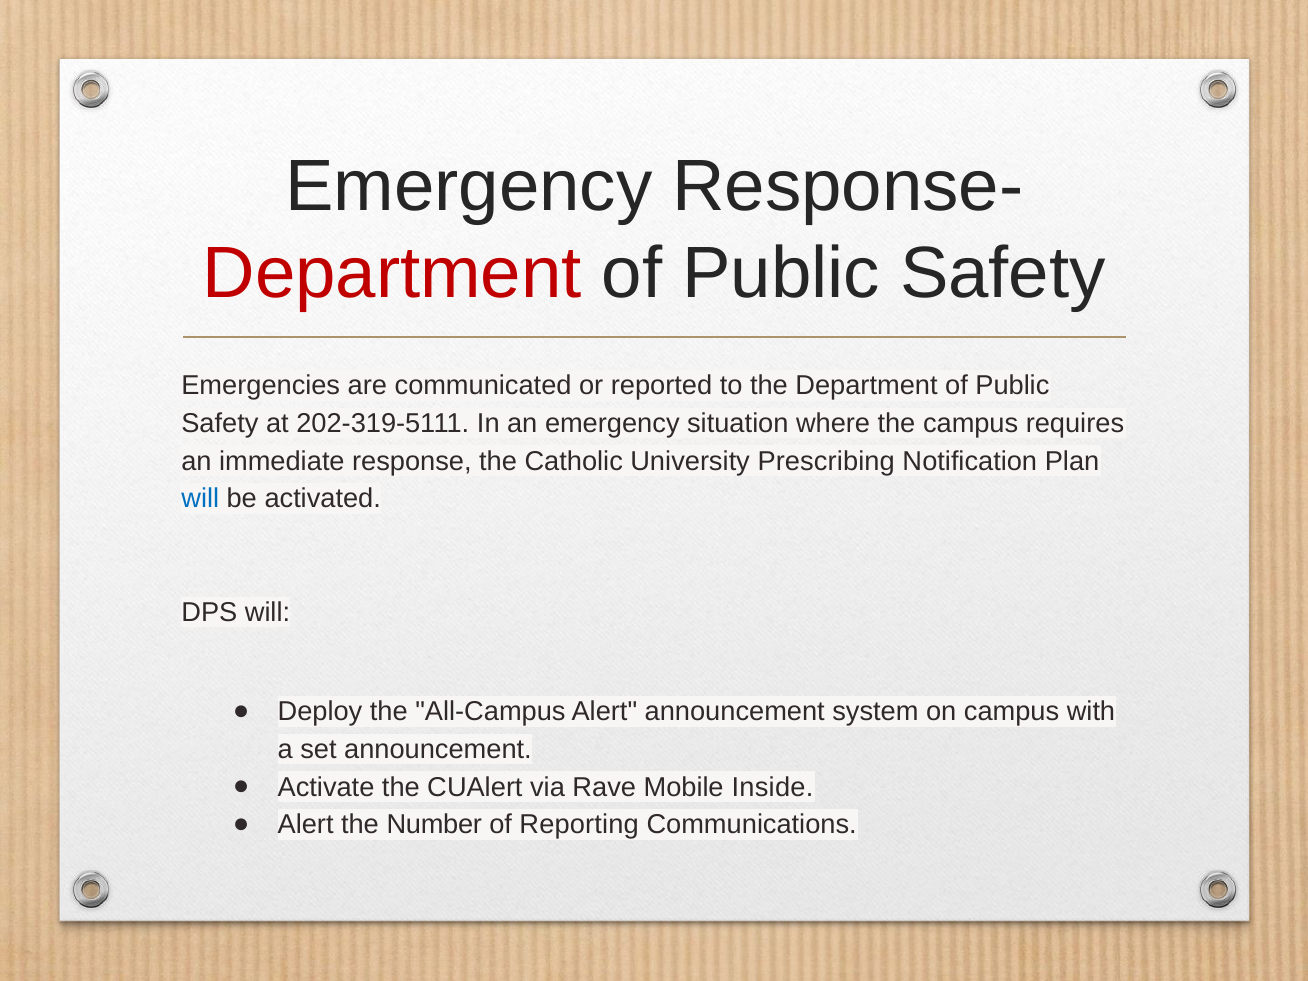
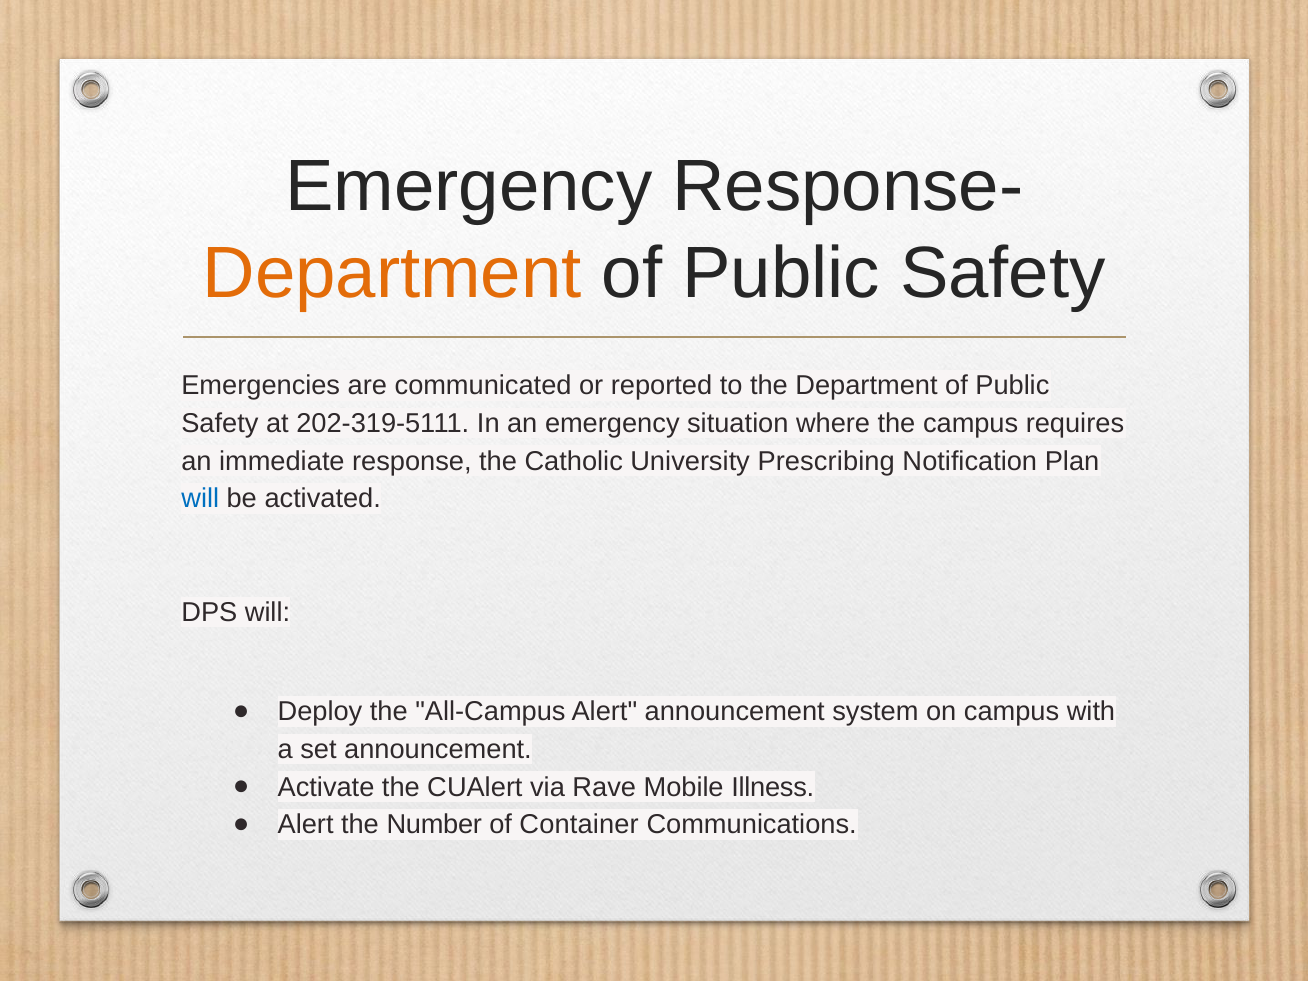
Department at (392, 273) colour: red -> orange
Inside: Inside -> Illness
Reporting: Reporting -> Container
